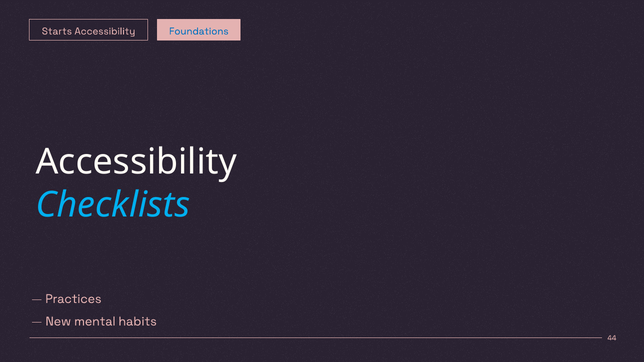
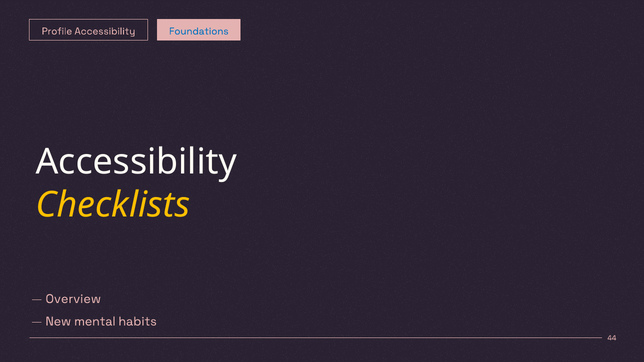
Starts: Starts -> Profile
Checklists colour: light blue -> yellow
Practices: Practices -> Overview
